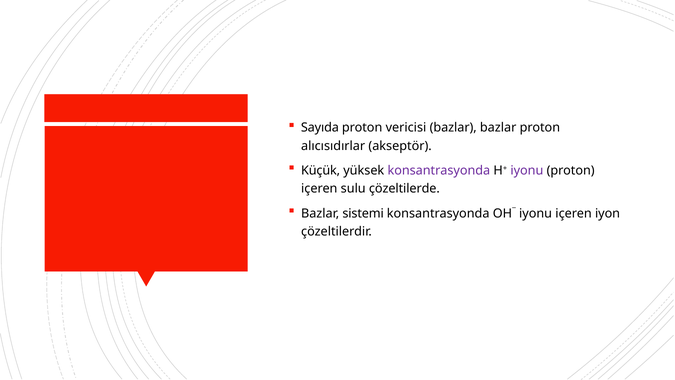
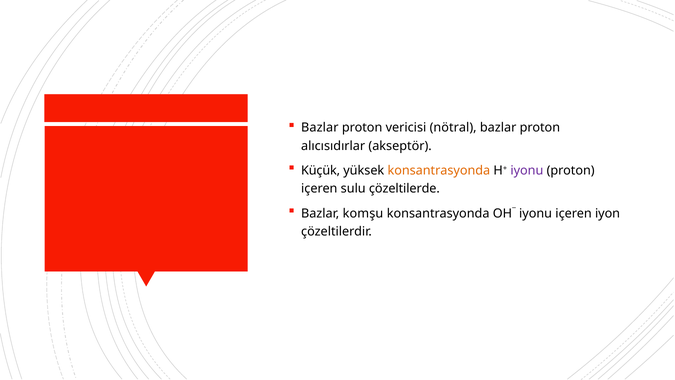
Sayıda at (320, 128): Sayıda -> Bazlar
vericisi bazlar: bazlar -> nötral
konsantrasyonda at (439, 170) colour: purple -> orange
sistemi: sistemi -> komşu
